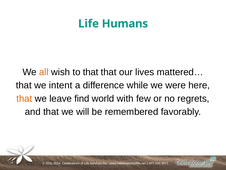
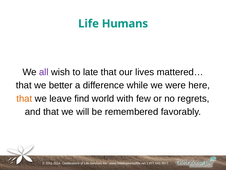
all colour: orange -> purple
to that: that -> late
intent: intent -> better
